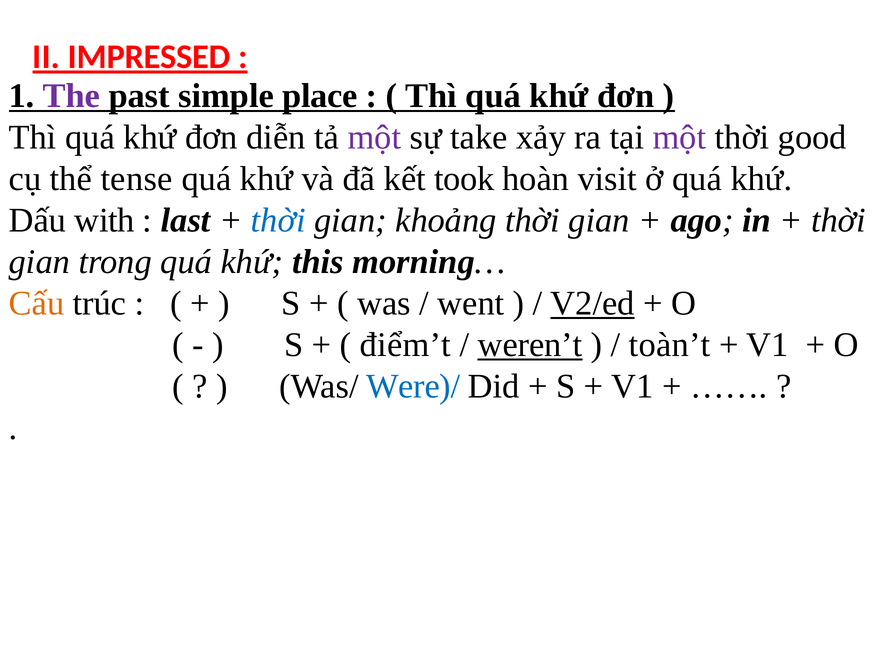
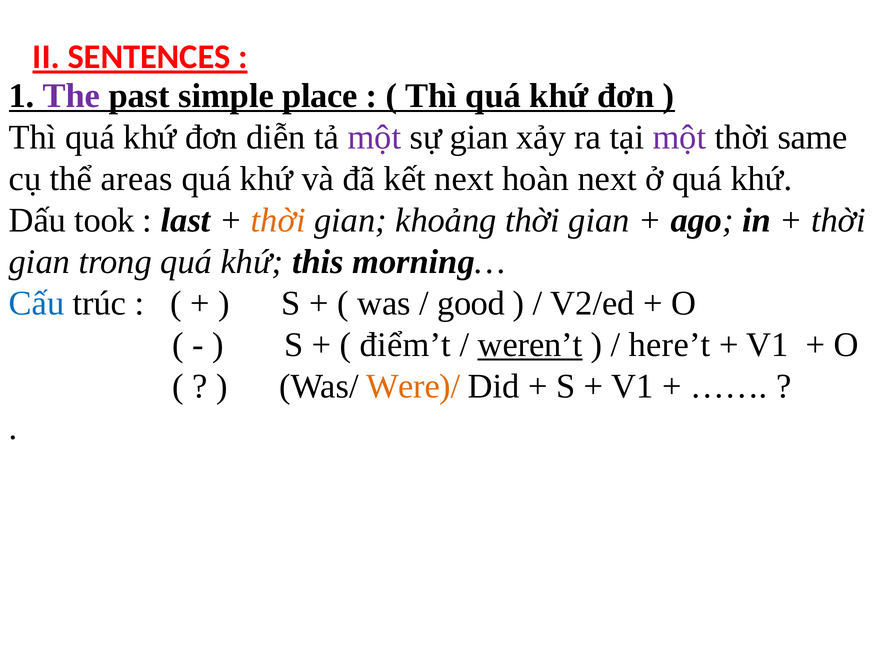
IMPRESSED: IMPRESSED -> SENTENCES
sự take: take -> gian
good: good -> same
tense: tense -> areas
kết took: took -> next
hoàn visit: visit -> next
with: with -> took
thời at (278, 220) colour: blue -> orange
Cấu colour: orange -> blue
went: went -> good
V2/ed underline: present -> none
toàn’t: toàn’t -> here’t
Were)/ colour: blue -> orange
